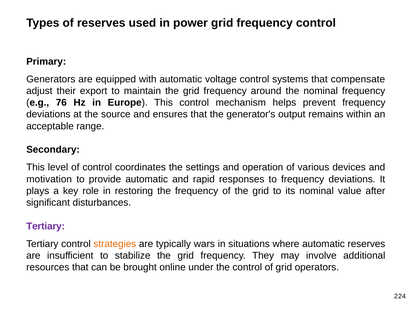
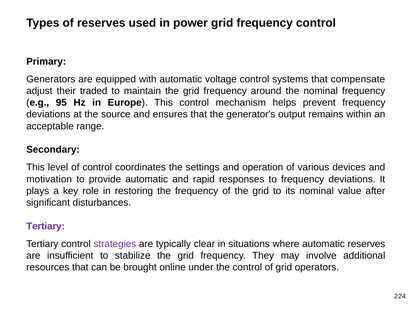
export: export -> traded
76: 76 -> 95
strategies colour: orange -> purple
wars: wars -> clear
